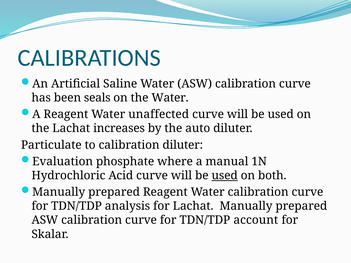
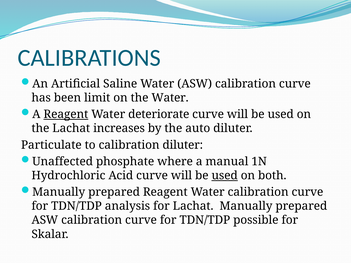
seals: seals -> limit
Reagent at (66, 114) underline: none -> present
unaffected: unaffected -> deteriorate
Evaluation: Evaluation -> Unaffected
account: account -> possible
